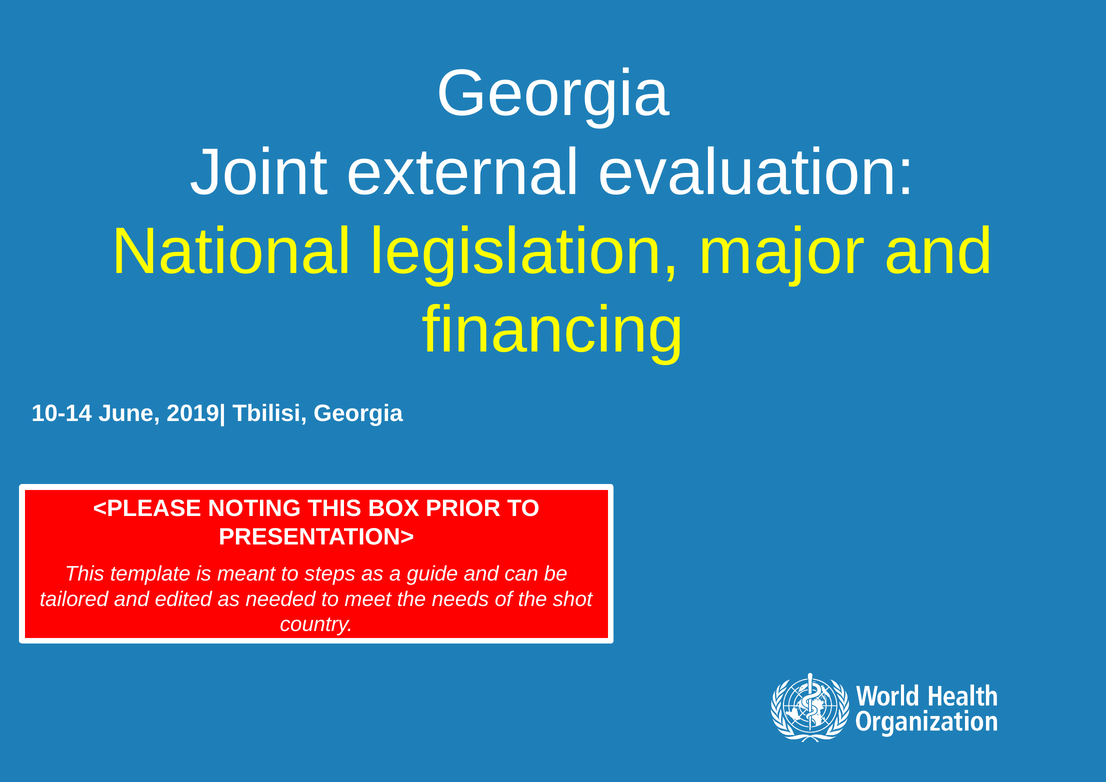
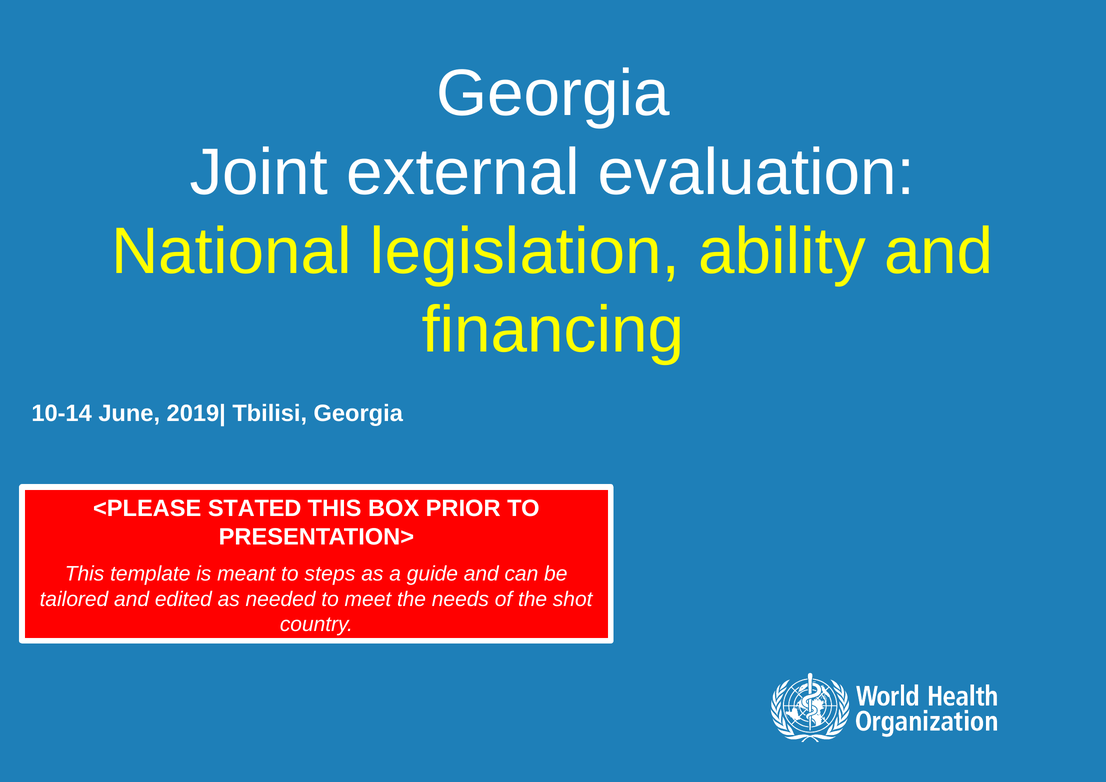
major: major -> ability
NOTING: NOTING -> STATED
